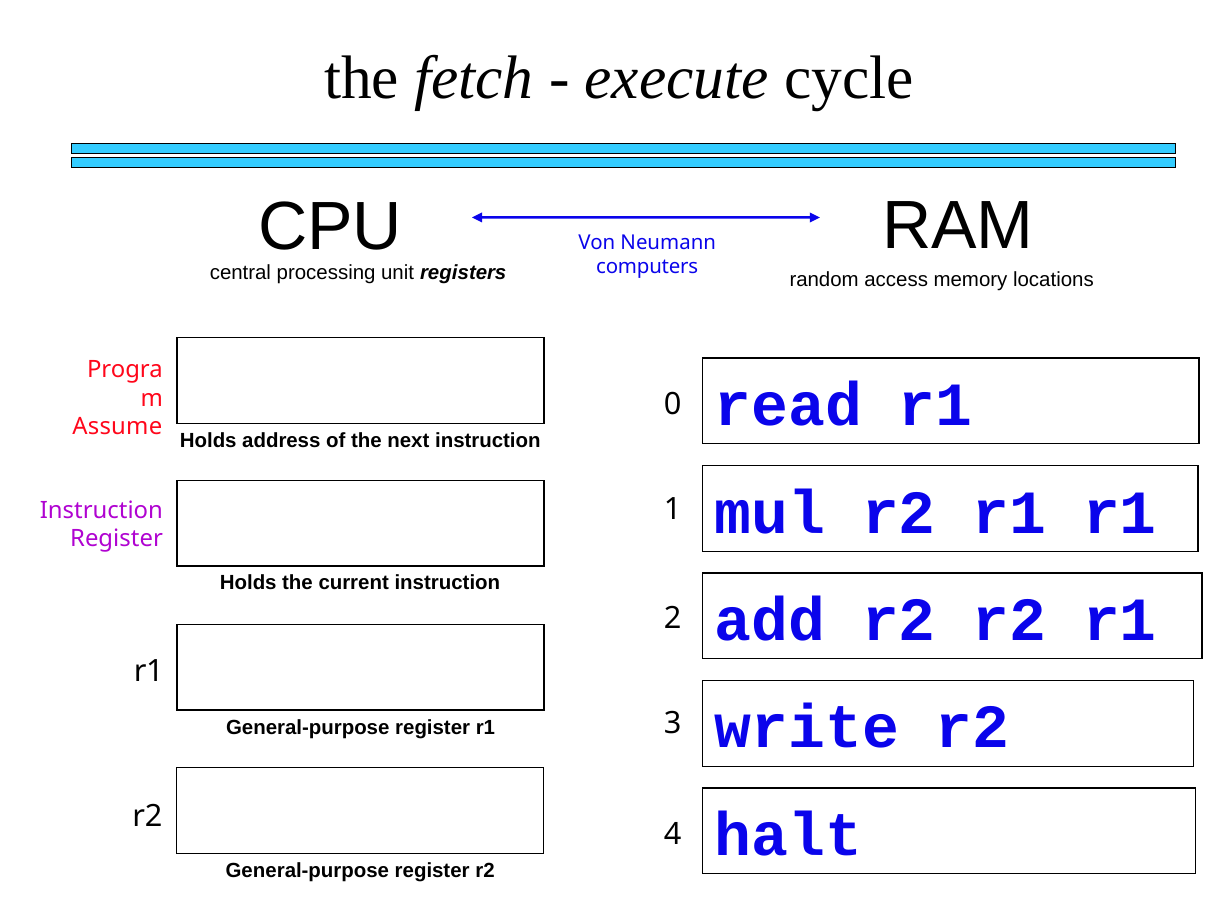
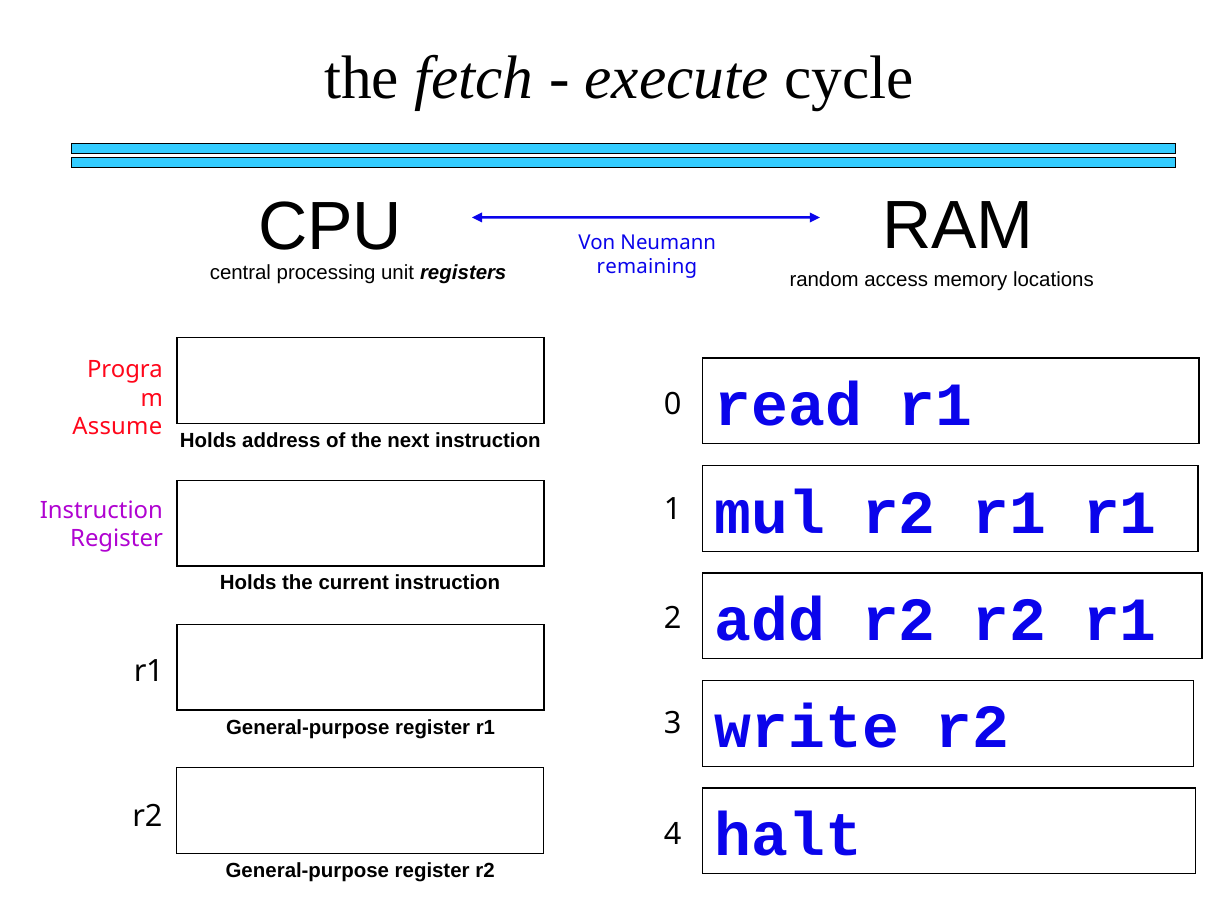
computers: computers -> remaining
